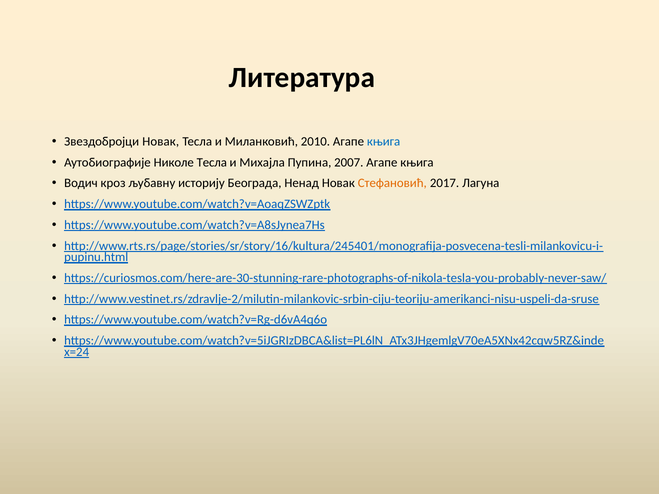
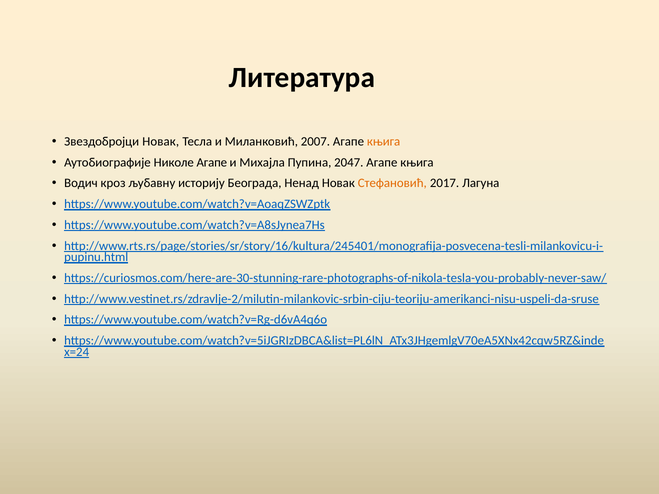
2010: 2010 -> 2007
књига at (384, 142) colour: blue -> orange
Николе Тесла: Тесла -> Агапе
2007: 2007 -> 2047
